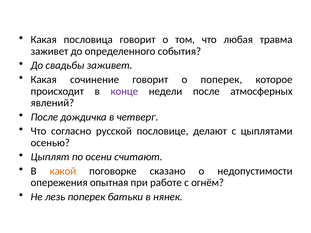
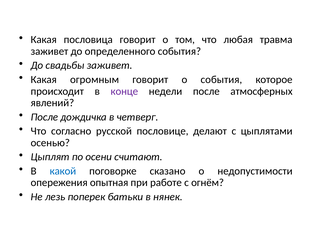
сочинение: сочинение -> огромным
о поперек: поперек -> события
какой colour: orange -> blue
